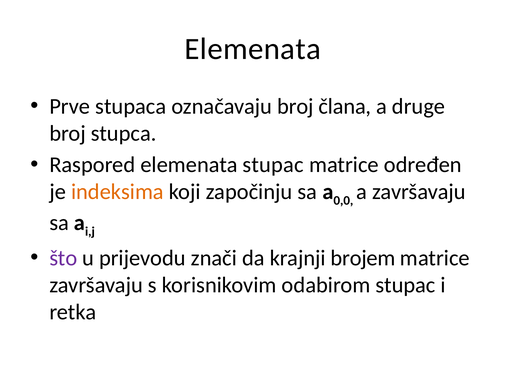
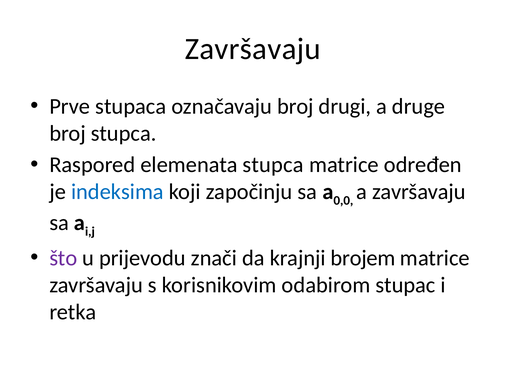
Elemenata at (253, 49): Elemenata -> Završavaju
člana: člana -> drugi
elemenata stupac: stupac -> stupca
indeksima colour: orange -> blue
